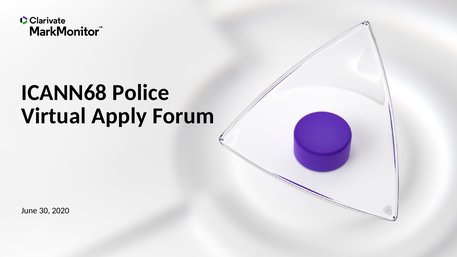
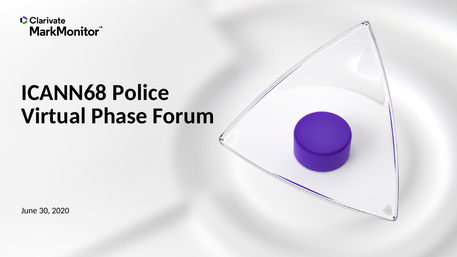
Apply: Apply -> Phase
